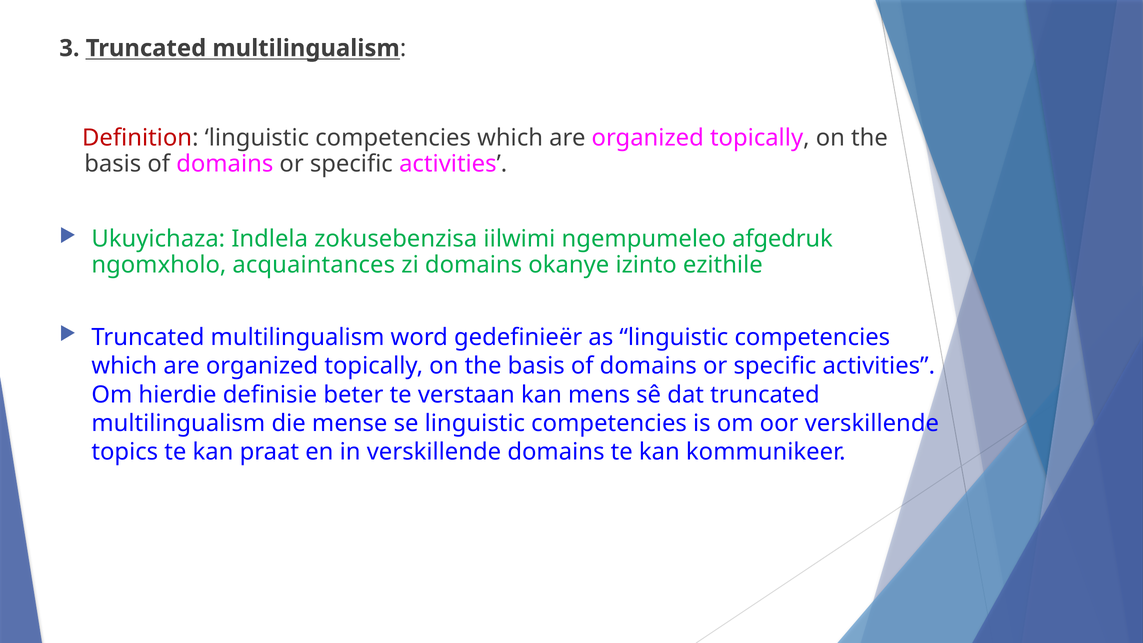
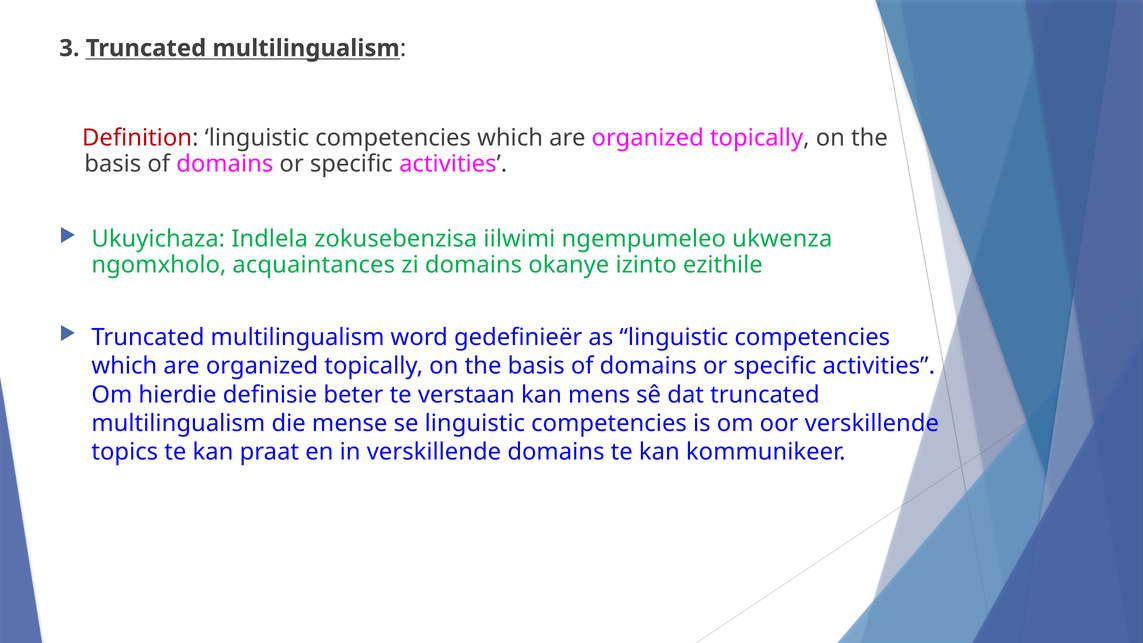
afgedruk: afgedruk -> ukwenza
